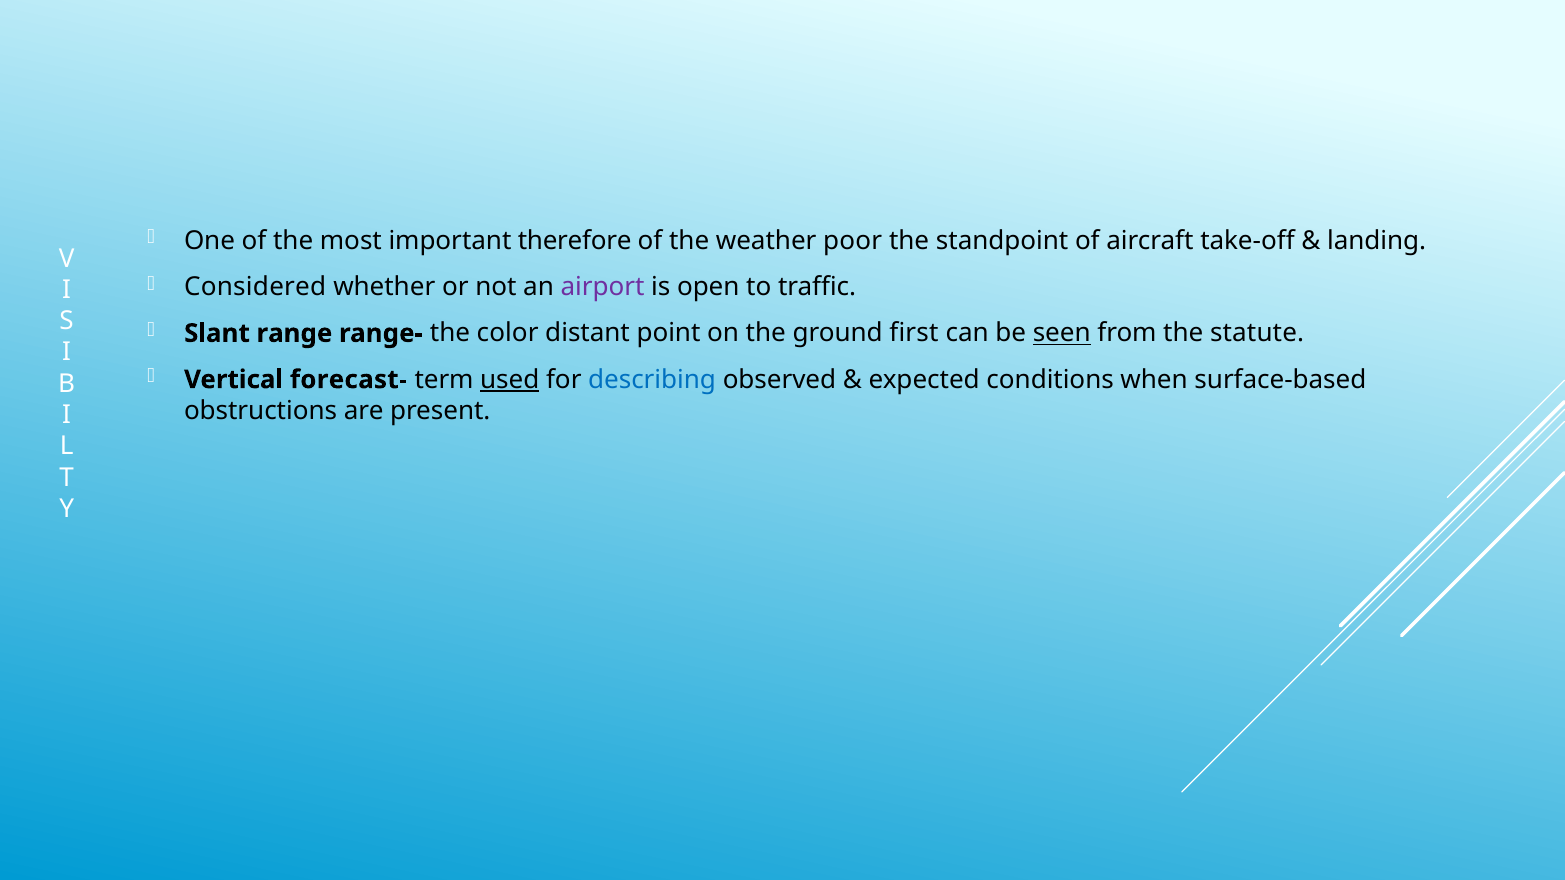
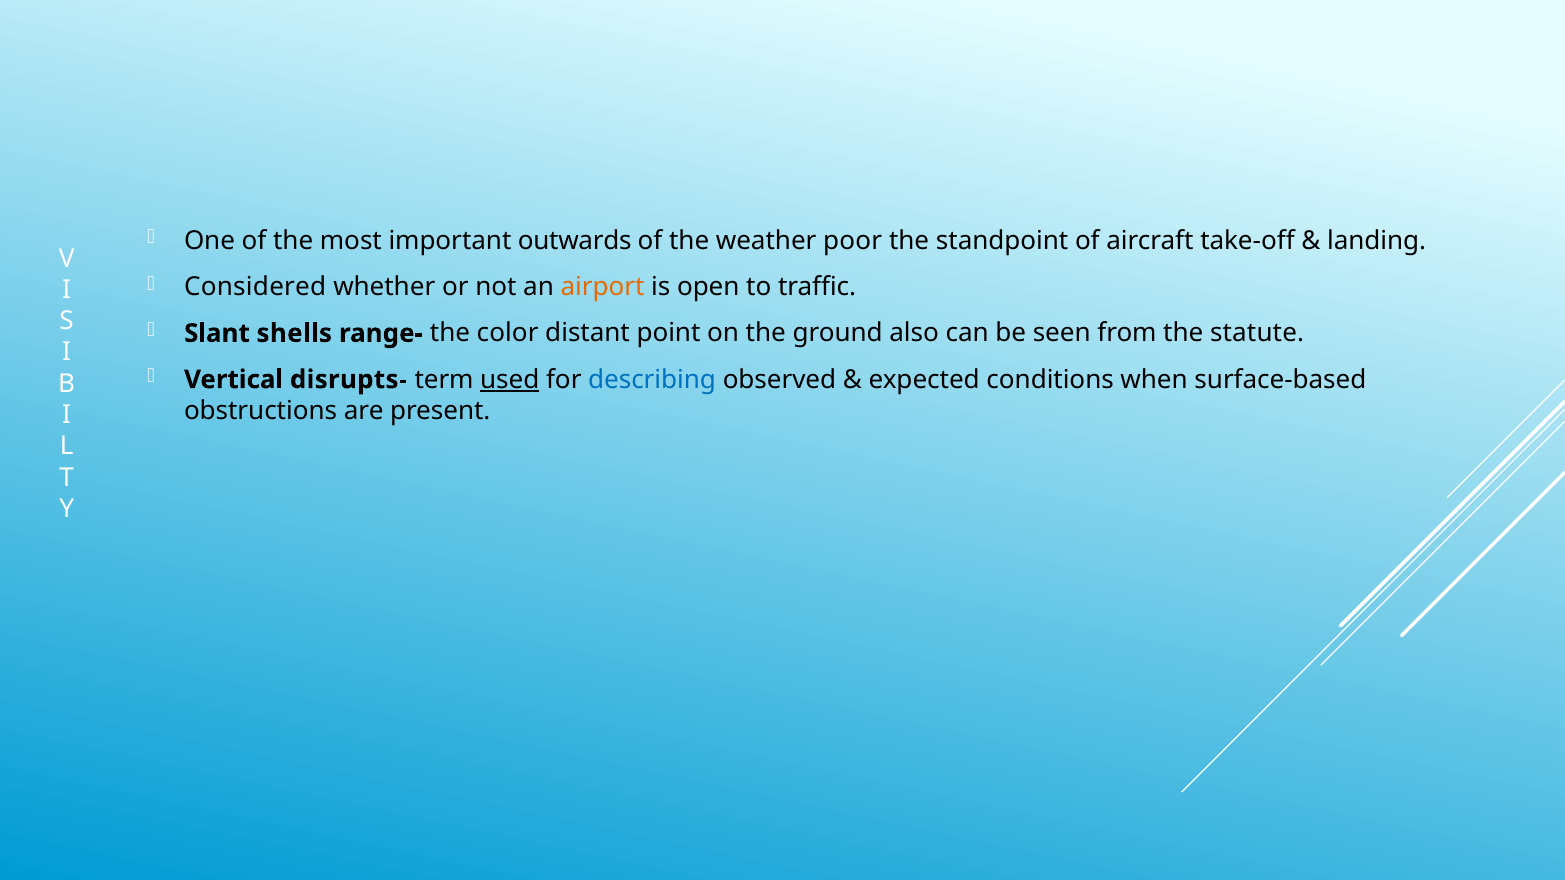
therefore: therefore -> outwards
airport colour: purple -> orange
range: range -> shells
first: first -> also
seen underline: present -> none
forecast-: forecast- -> disrupts-
